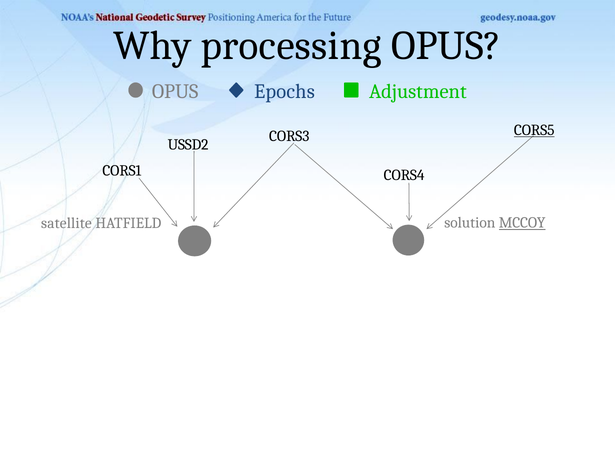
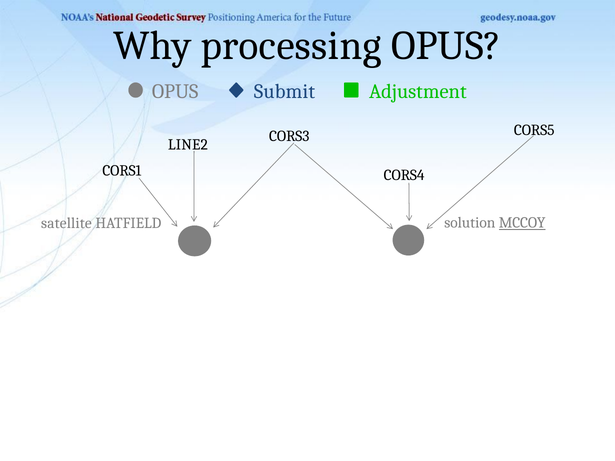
Epochs: Epochs -> Submit
CORS5 underline: present -> none
USSD2: USSD2 -> LINE2
